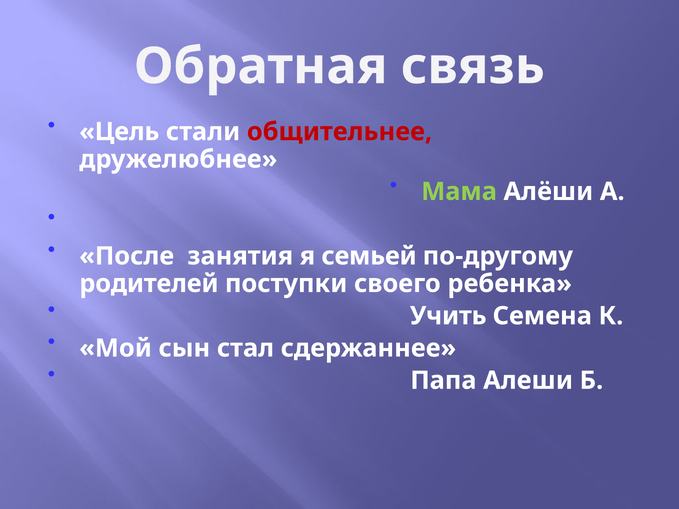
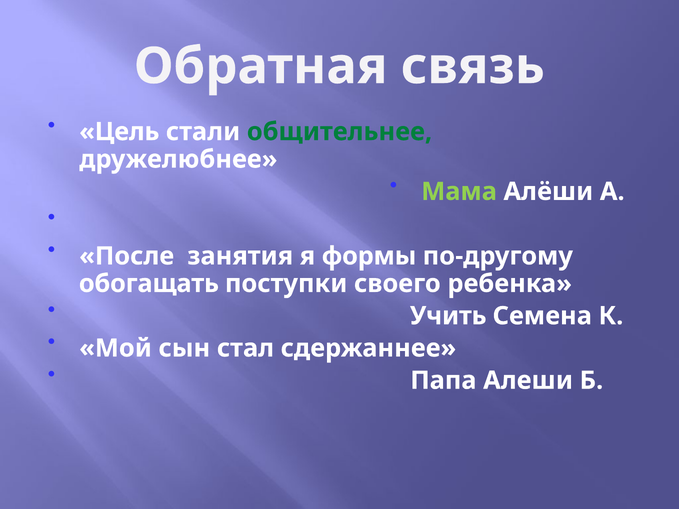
общительнее colour: red -> green
семьей: семьей -> формы
родителей: родителей -> обогащать
